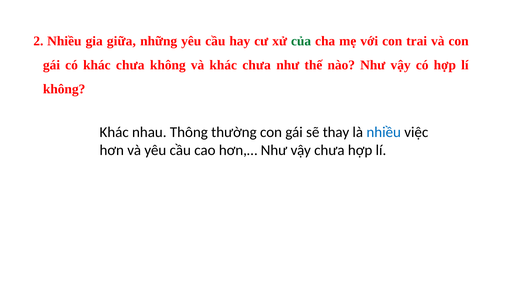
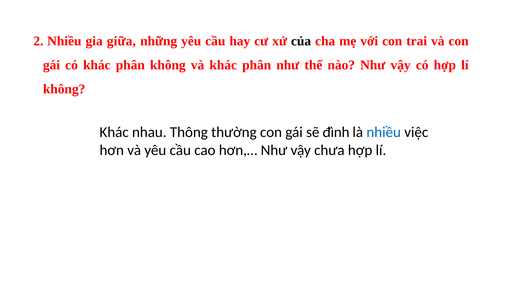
của colour: green -> black
có khác chưa: chưa -> phân
và khác chưa: chưa -> phân
thay: thay -> đình
